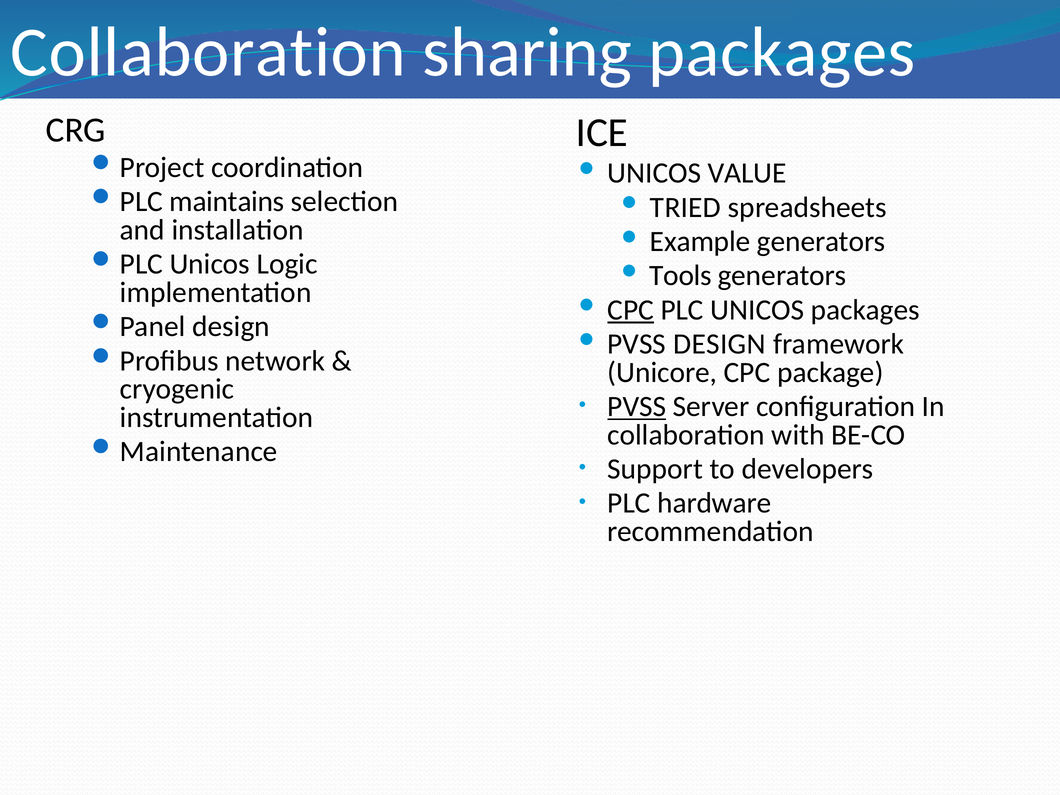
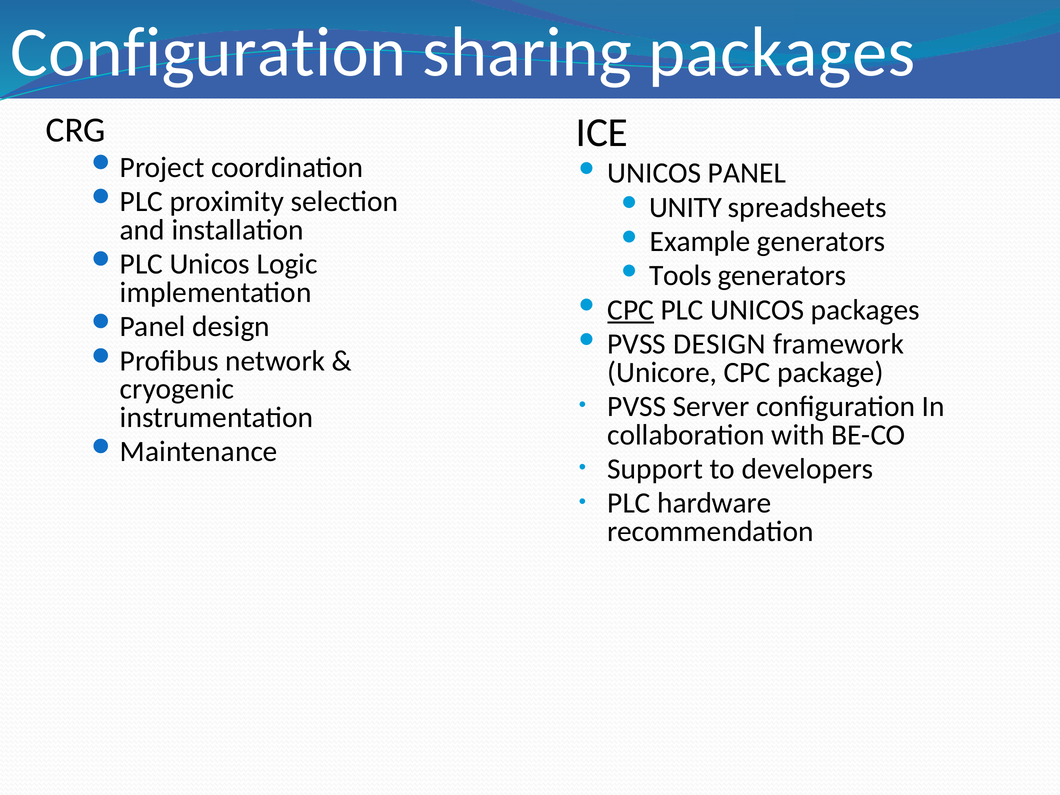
Collaboration at (208, 53): Collaboration -> Configuration
VALUE: VALUE -> PANEL
maintains: maintains -> proximity
TRIED: TRIED -> UNITY
PVSS at (637, 407) underline: present -> none
